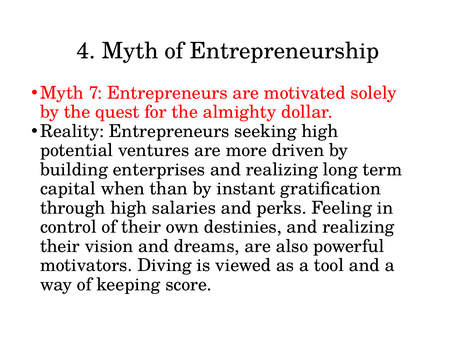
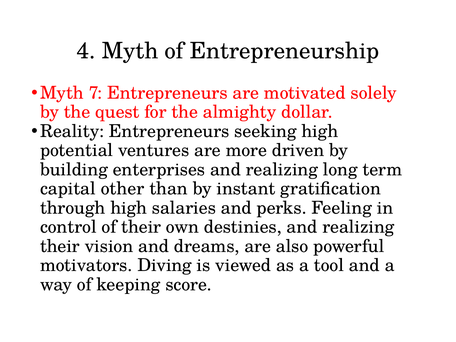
when: when -> other
